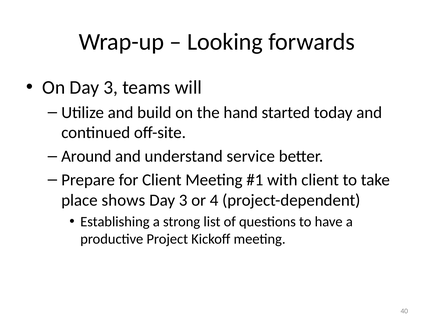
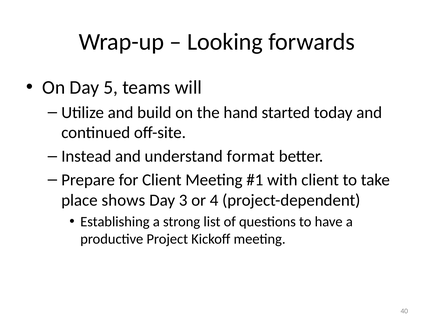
On Day 3: 3 -> 5
Around: Around -> Instead
service: service -> format
